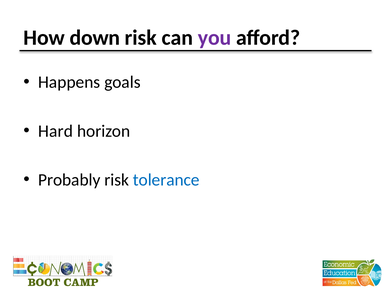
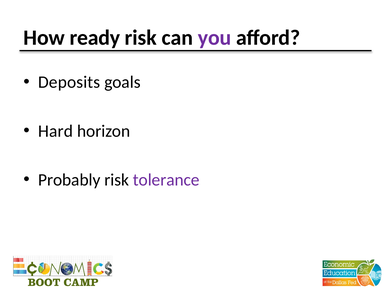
down: down -> ready
Happens: Happens -> Deposits
tolerance colour: blue -> purple
